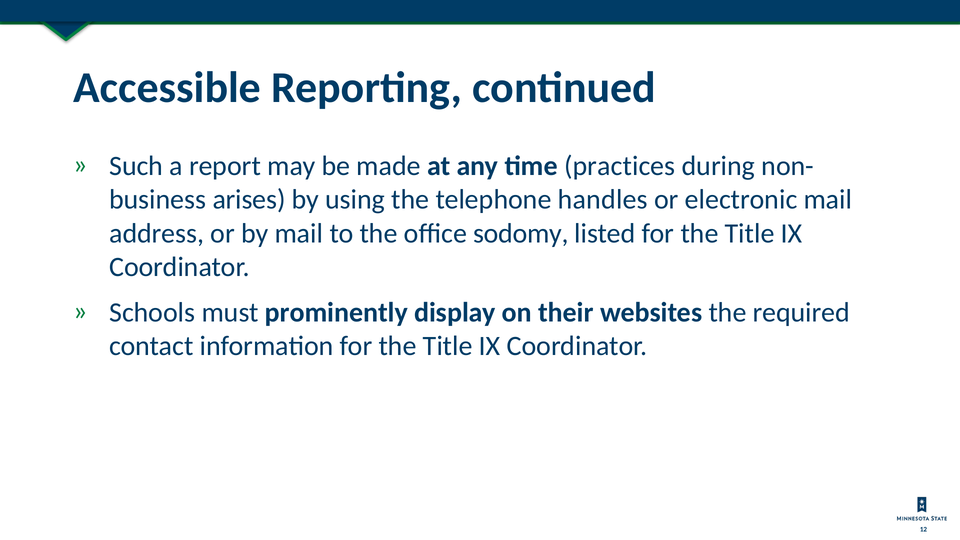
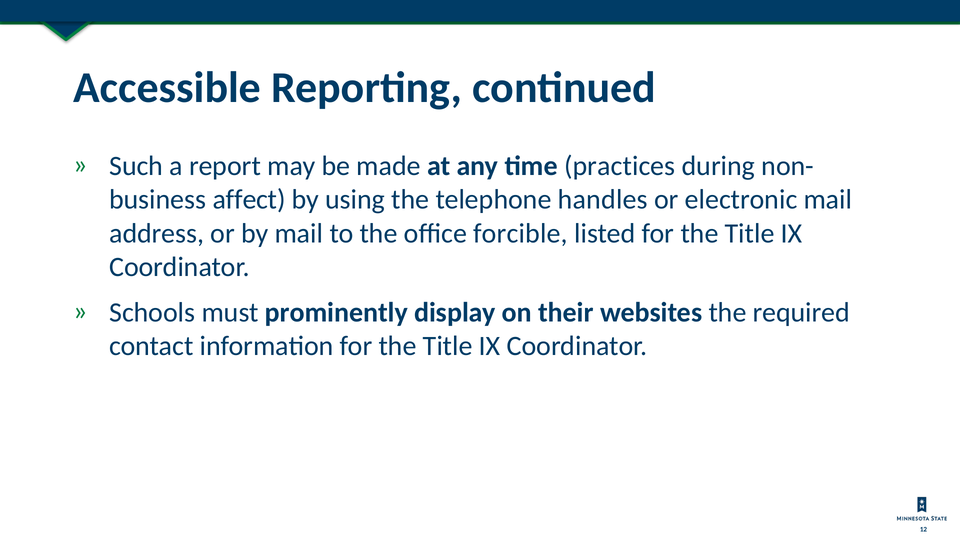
arises: arises -> affect
sodomy: sodomy -> forcible
